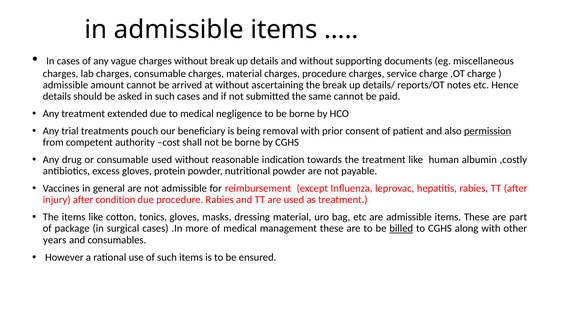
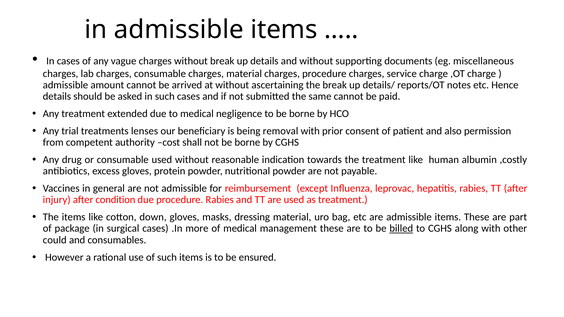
pouch: pouch -> lenses
permission underline: present -> none
tonics: tonics -> down
years: years -> could
